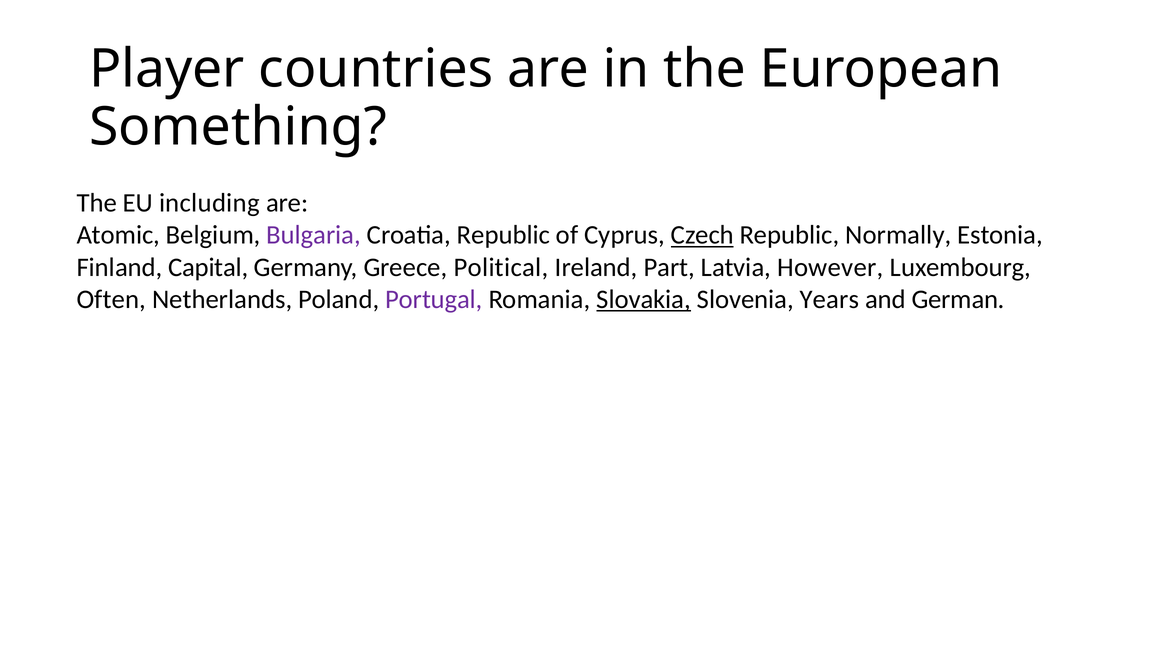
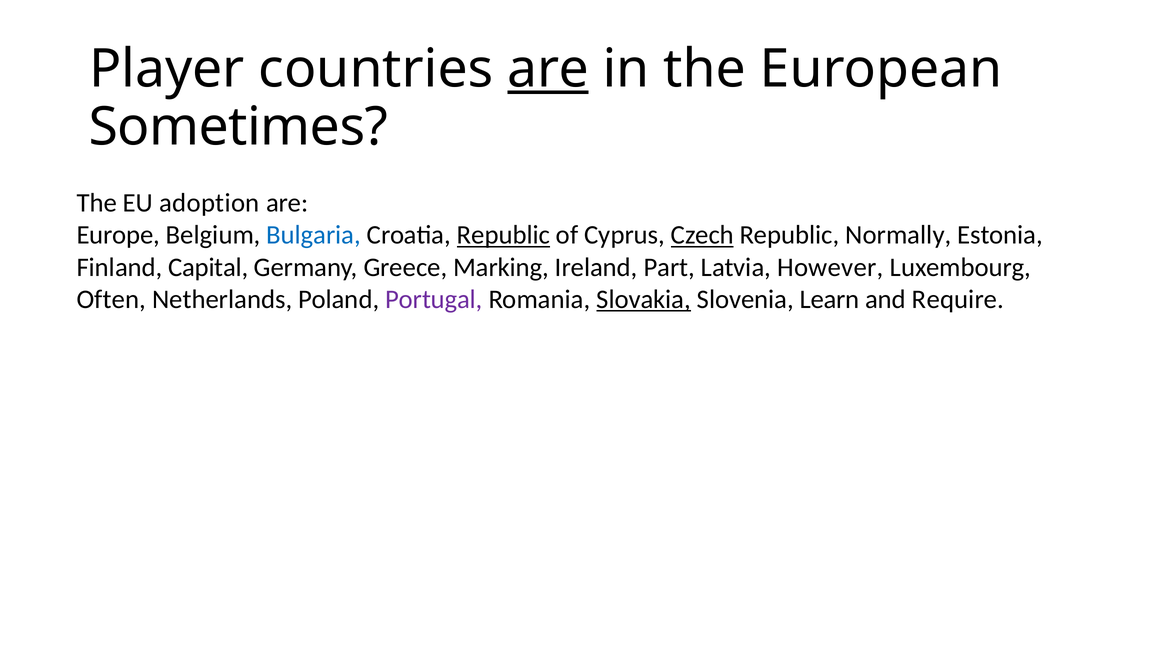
are at (548, 69) underline: none -> present
Something: Something -> Sometimes
including: including -> adoption
Atomic: Atomic -> Europe
Bulgaria colour: purple -> blue
Republic at (503, 235) underline: none -> present
Political: Political -> Marking
Years: Years -> Learn
German: German -> Require
